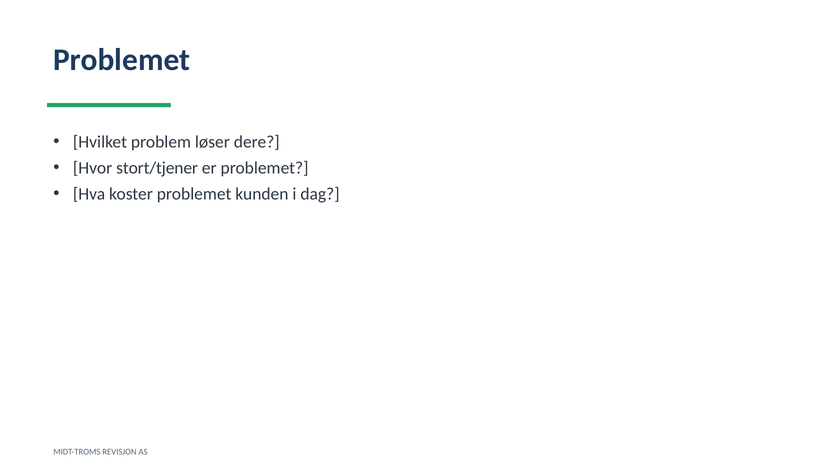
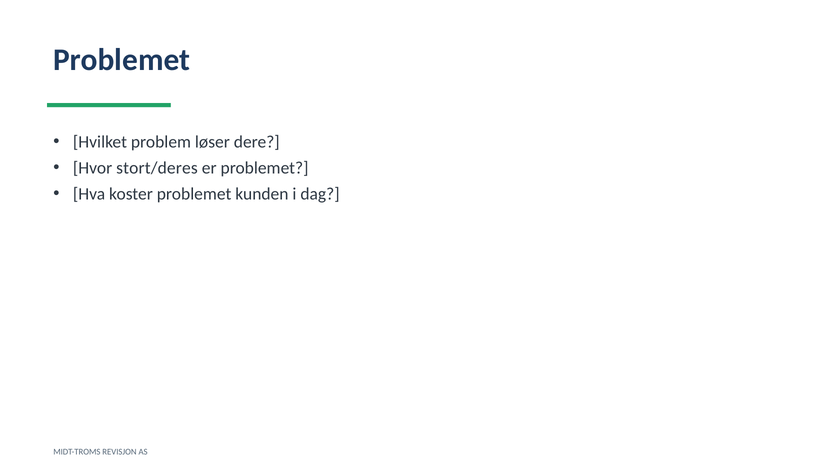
stort/tjener: stort/tjener -> stort/deres
